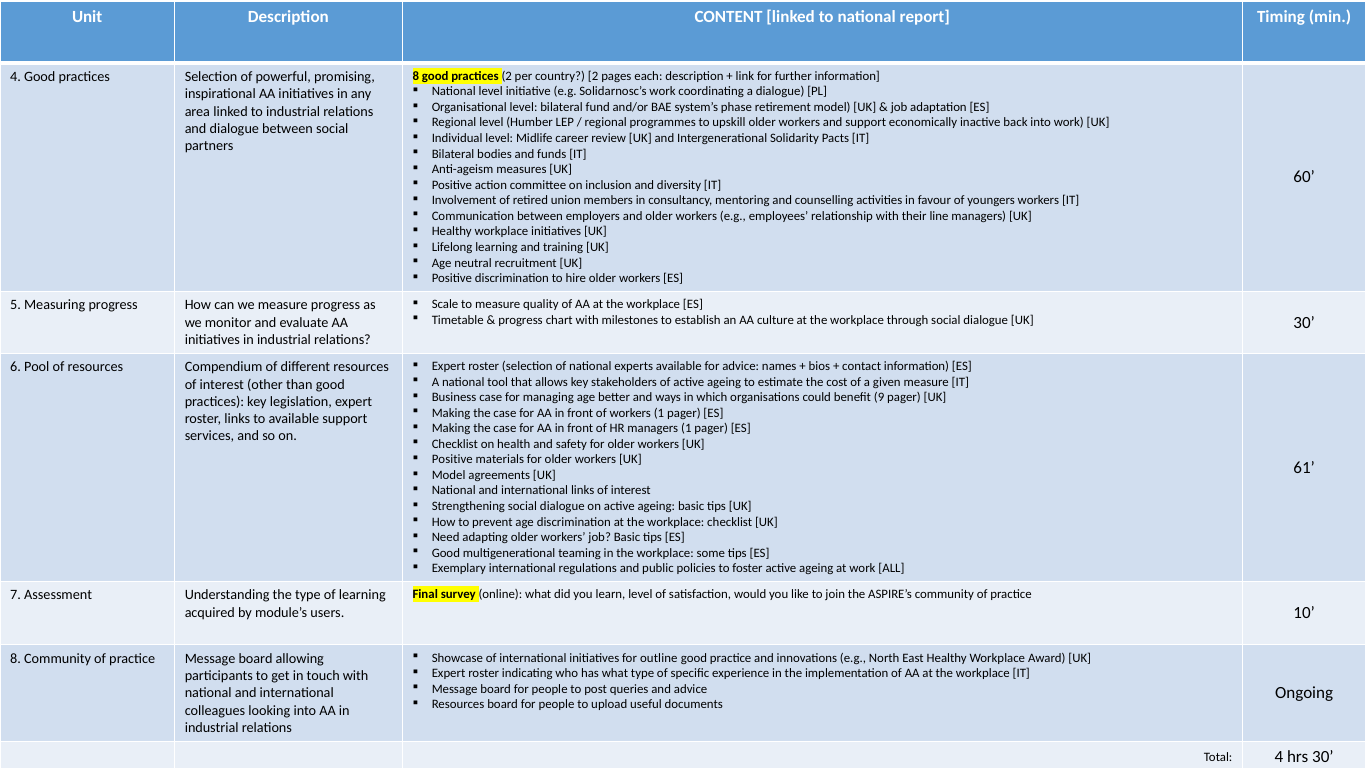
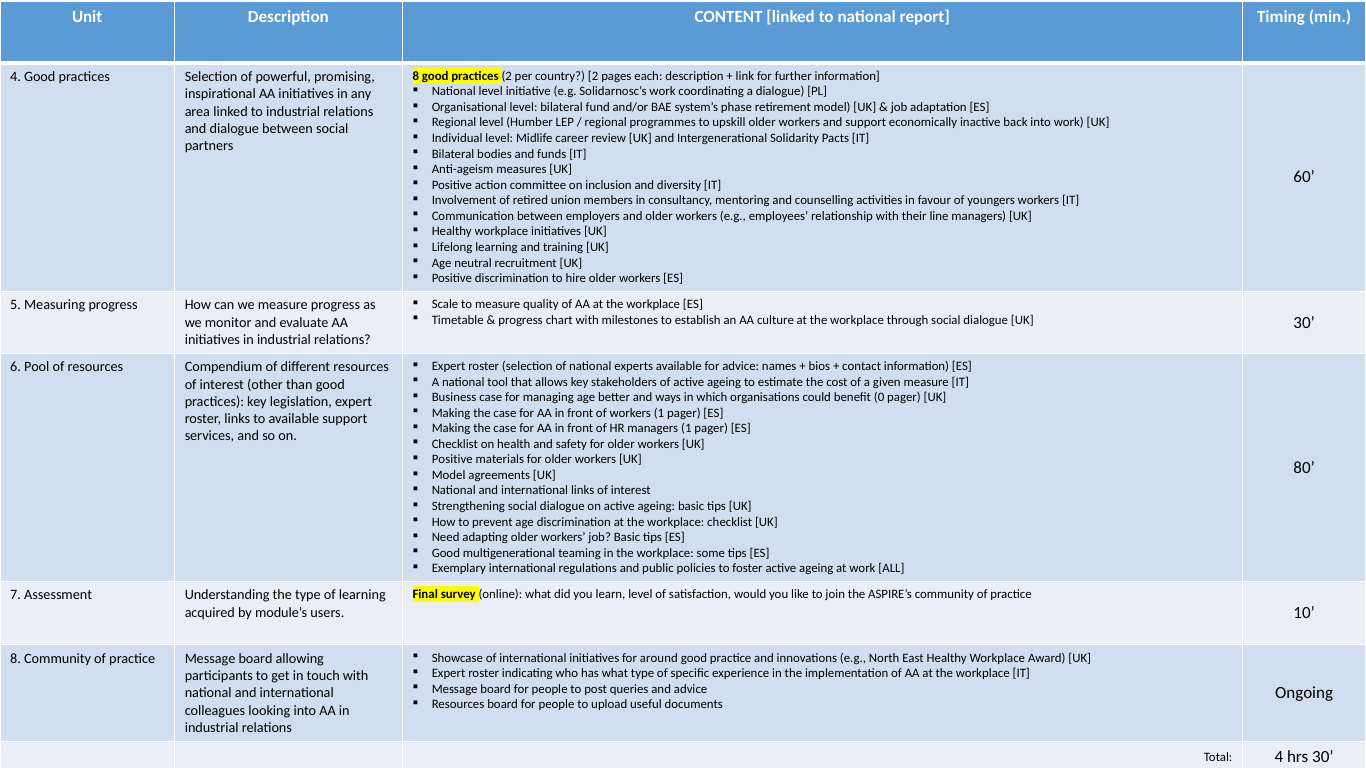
9: 9 -> 0
61: 61 -> 80
outline: outline -> around
